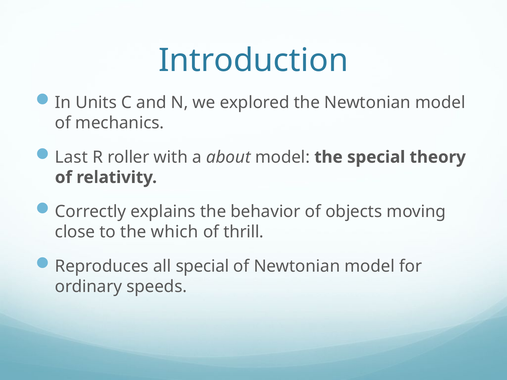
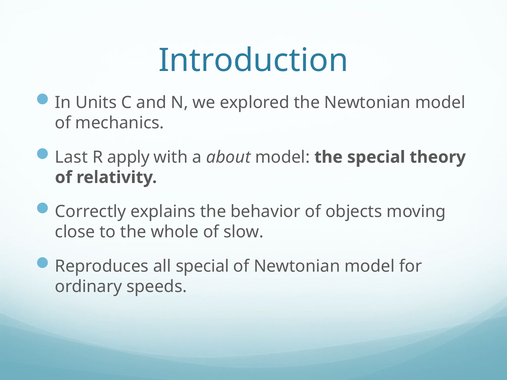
roller: roller -> apply
which: which -> whole
thrill: thrill -> slow
